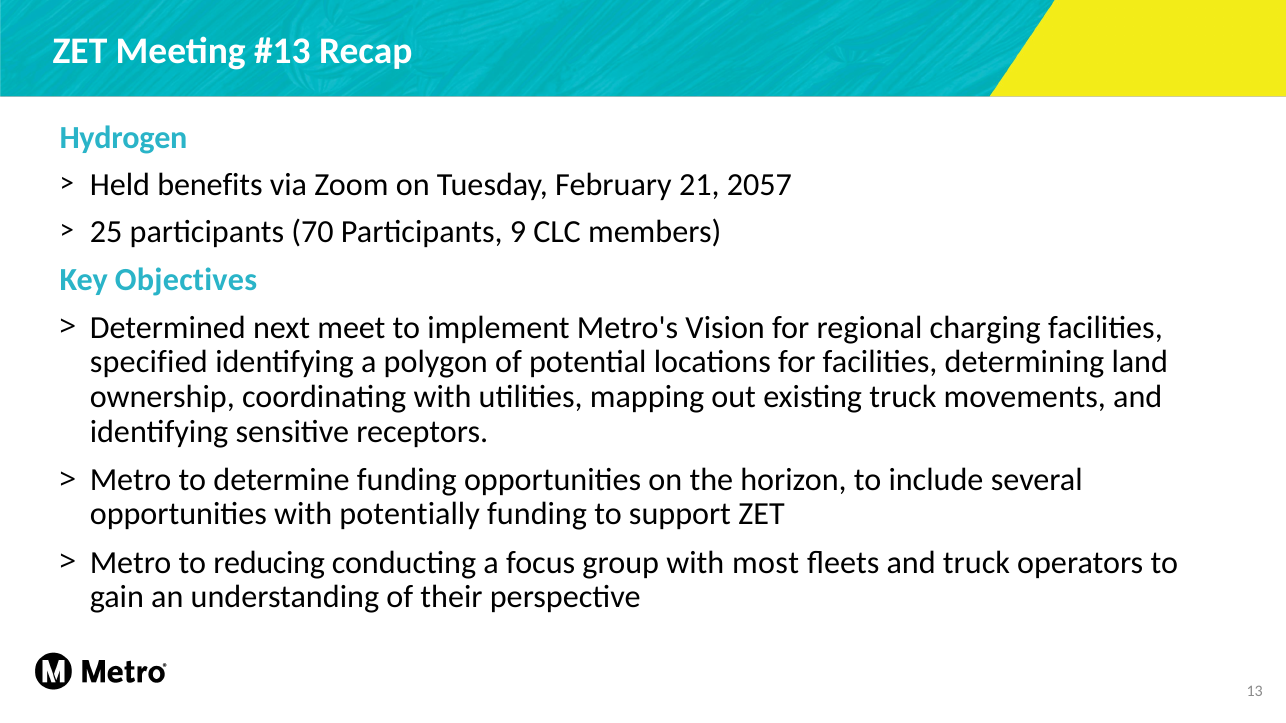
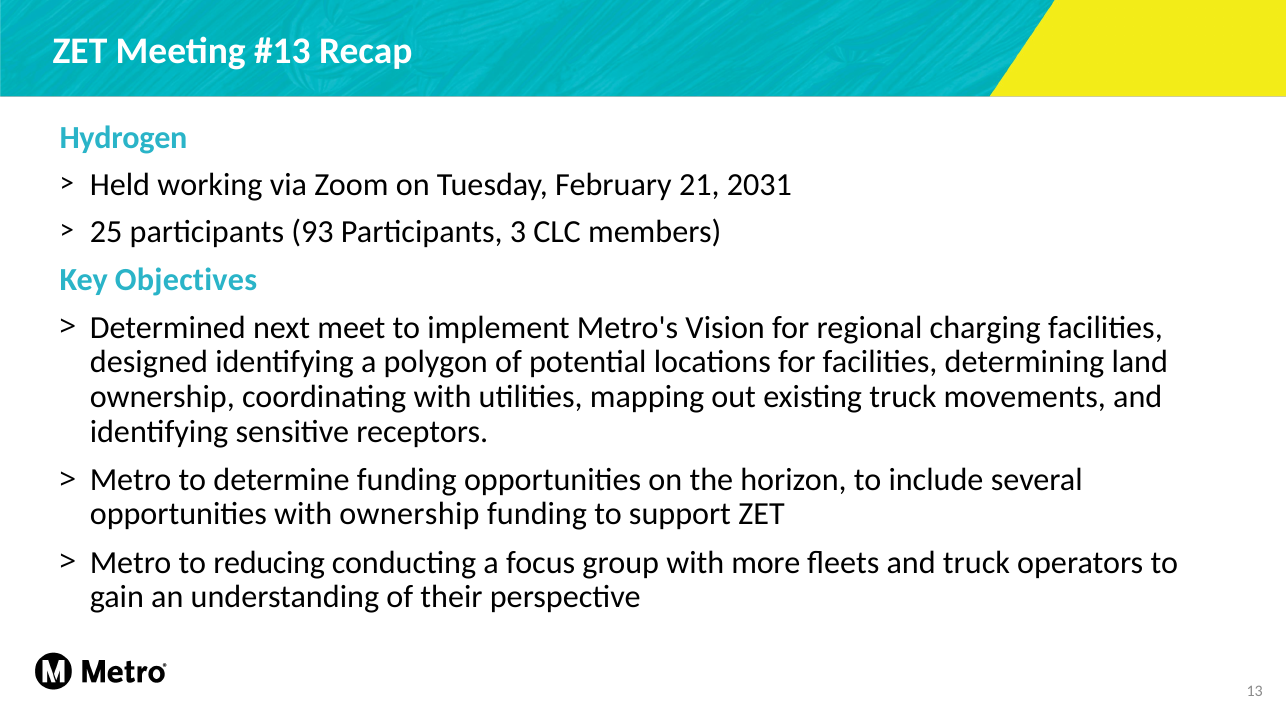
benefits: benefits -> working
2057: 2057 -> 2031
70: 70 -> 93
9: 9 -> 3
specified: specified -> designed
with potentially: potentially -> ownership
most: most -> more
